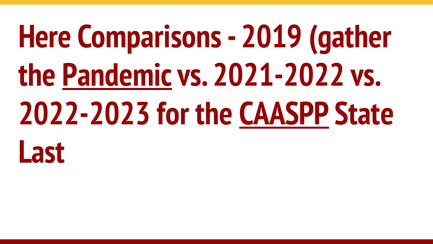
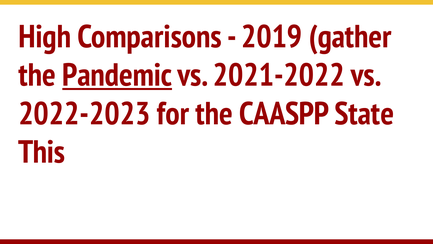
Here: Here -> High
CAASPP underline: present -> none
Last: Last -> This
